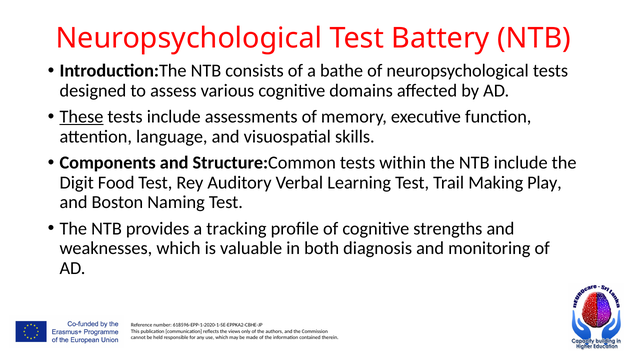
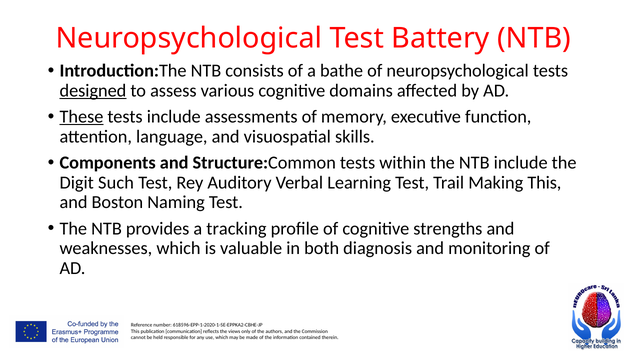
designed underline: none -> present
Food: Food -> Such
Making Play: Play -> This
